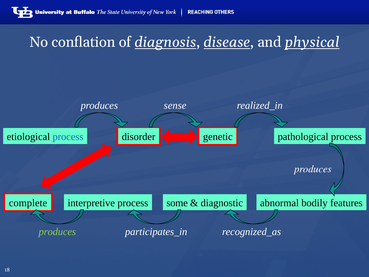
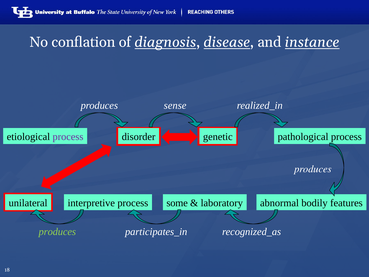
physical: physical -> instance
process at (68, 137) colour: blue -> purple
complete: complete -> unilateral
diagnostic: diagnostic -> laboratory
